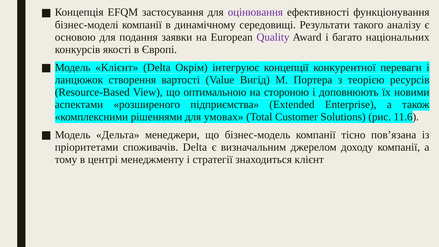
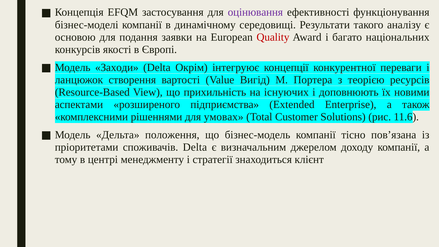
Quality colour: purple -> red
Модель Клієнт: Клієнт -> Заходи
оптимальною: оптимальною -> прихильність
стороною: стороною -> існуючих
менеджери: менеджери -> положення
